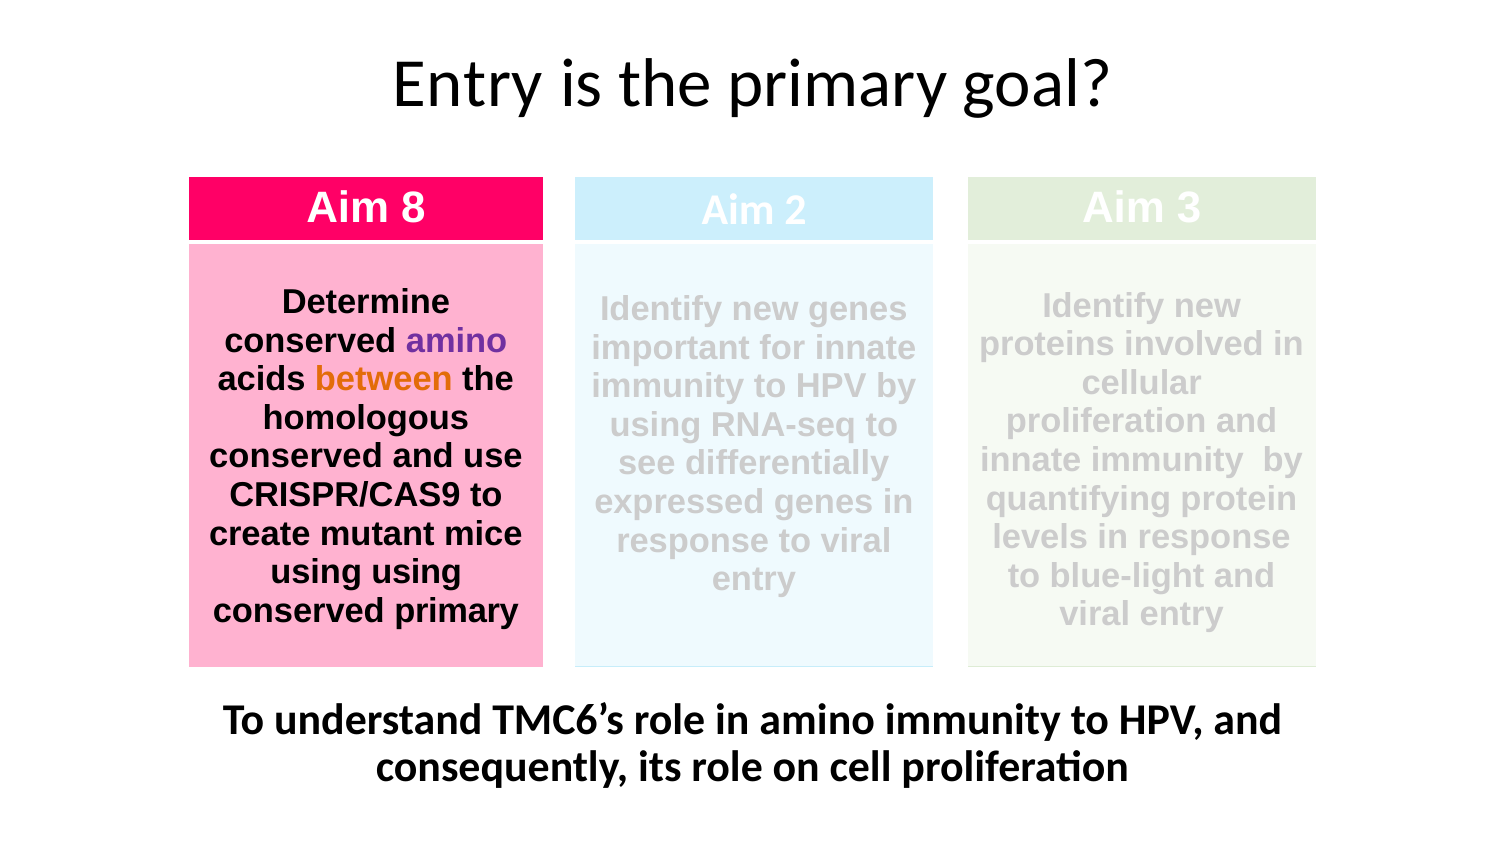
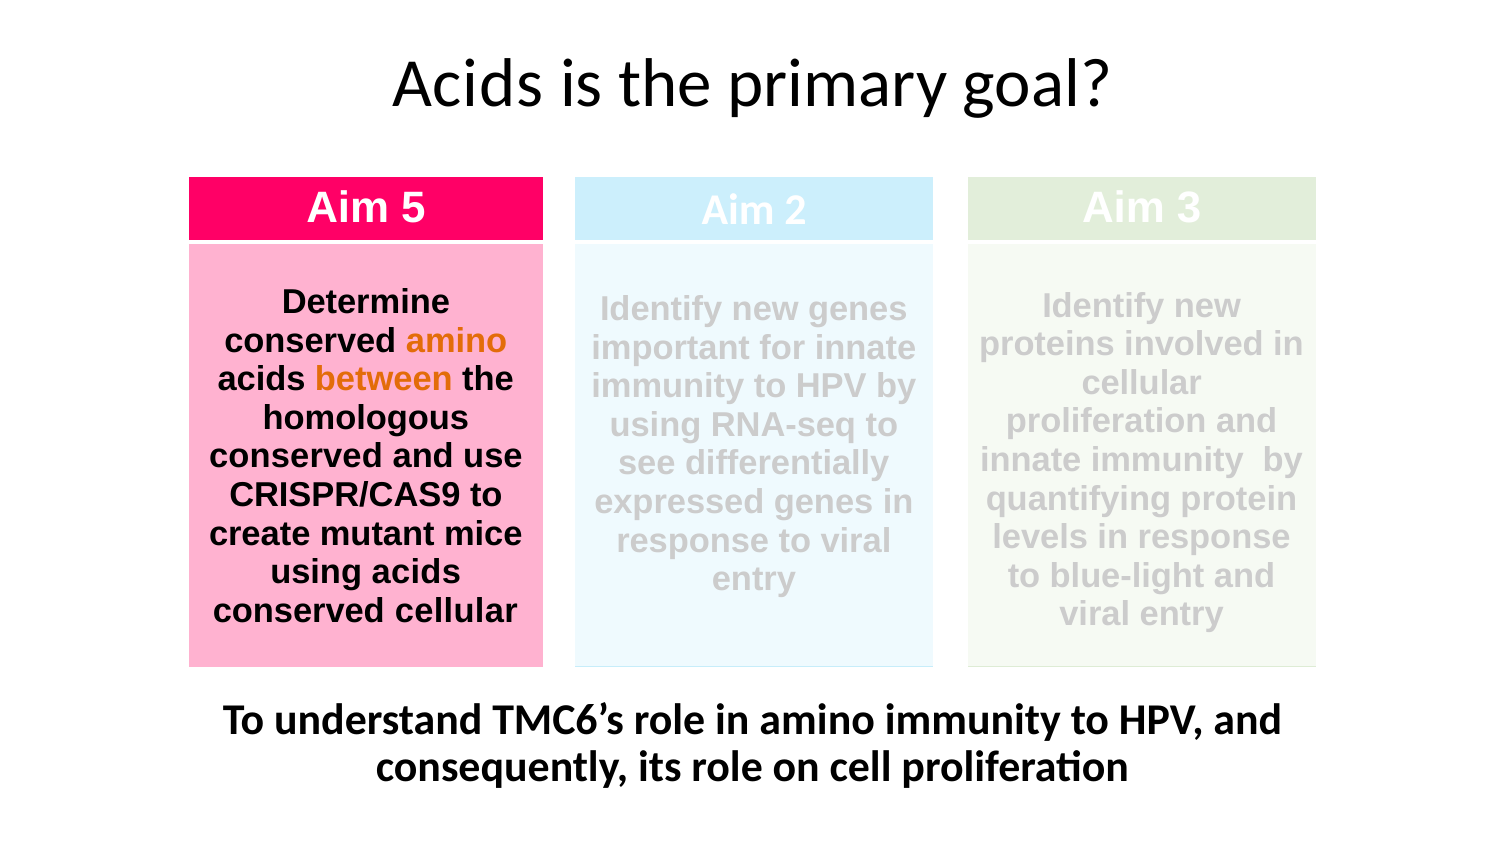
Entry at (468, 84): Entry -> Acids
8: 8 -> 5
amino at (457, 341) colour: purple -> orange
using using: using -> acids
conserved primary: primary -> cellular
